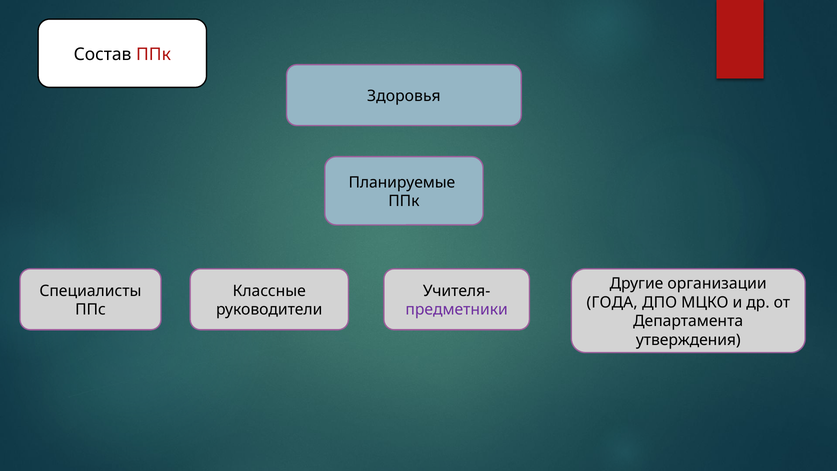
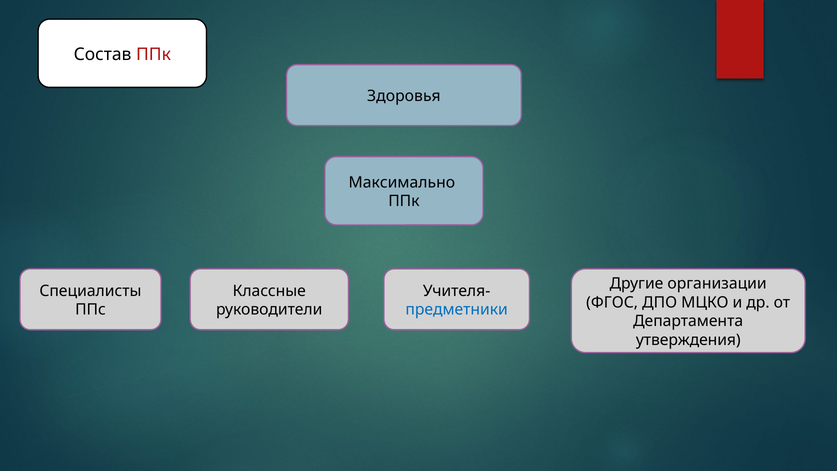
Планируемые: Планируемые -> Максимально
ГОДА: ГОДА -> ФГОС
предметники colour: purple -> blue
